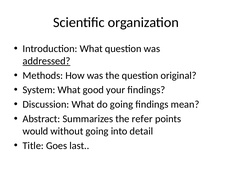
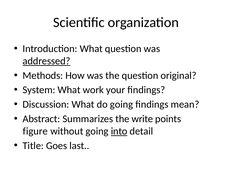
good: good -> work
refer: refer -> write
would: would -> figure
into underline: none -> present
